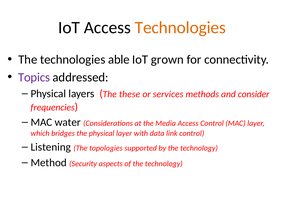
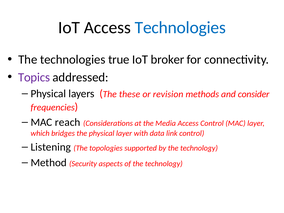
Technologies at (180, 27) colour: orange -> blue
able: able -> true
grown: grown -> broker
services: services -> revision
water: water -> reach
